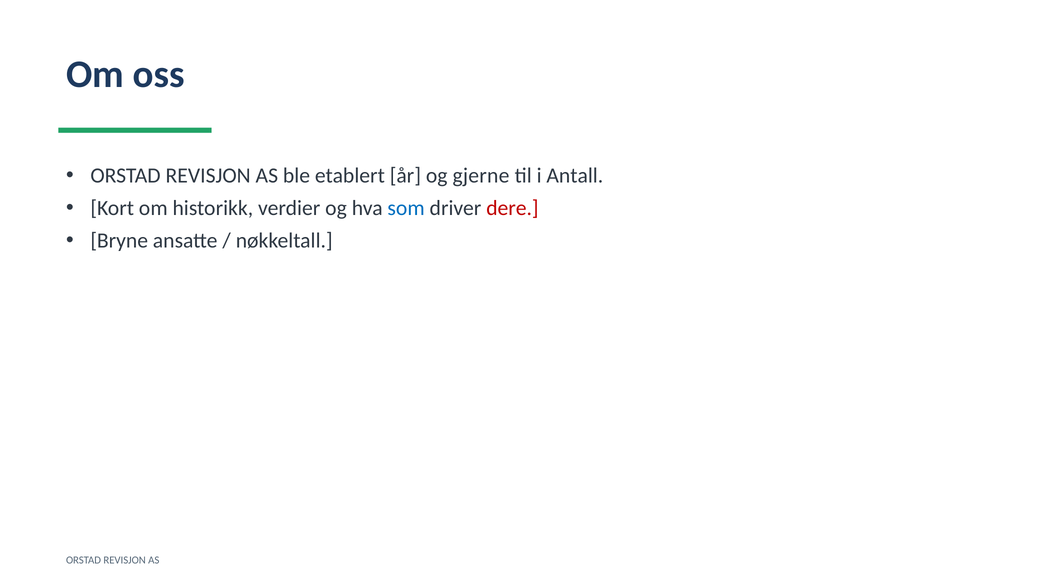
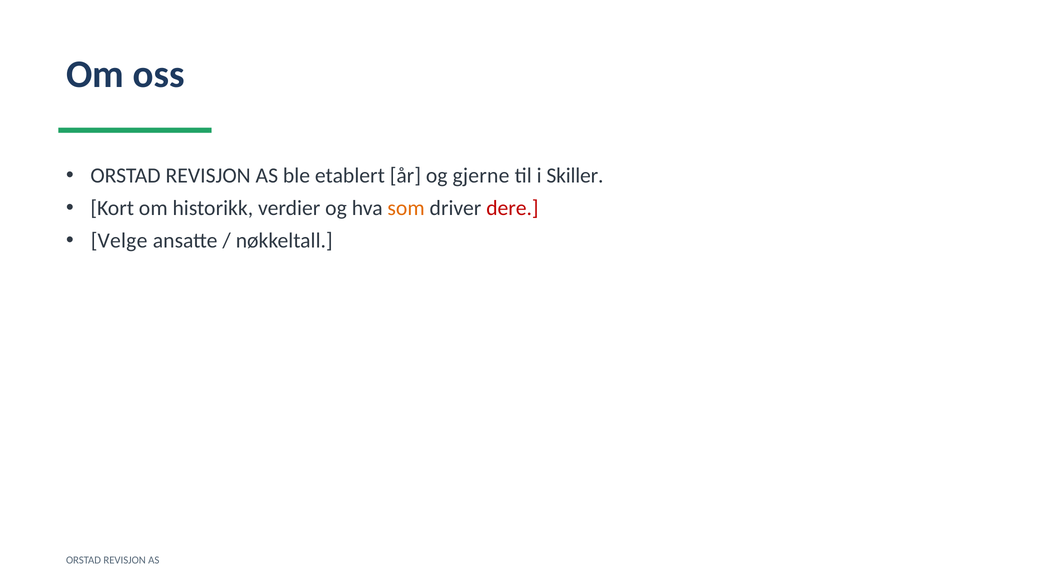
Antall: Antall -> Skiller
som colour: blue -> orange
Bryne: Bryne -> Velge
